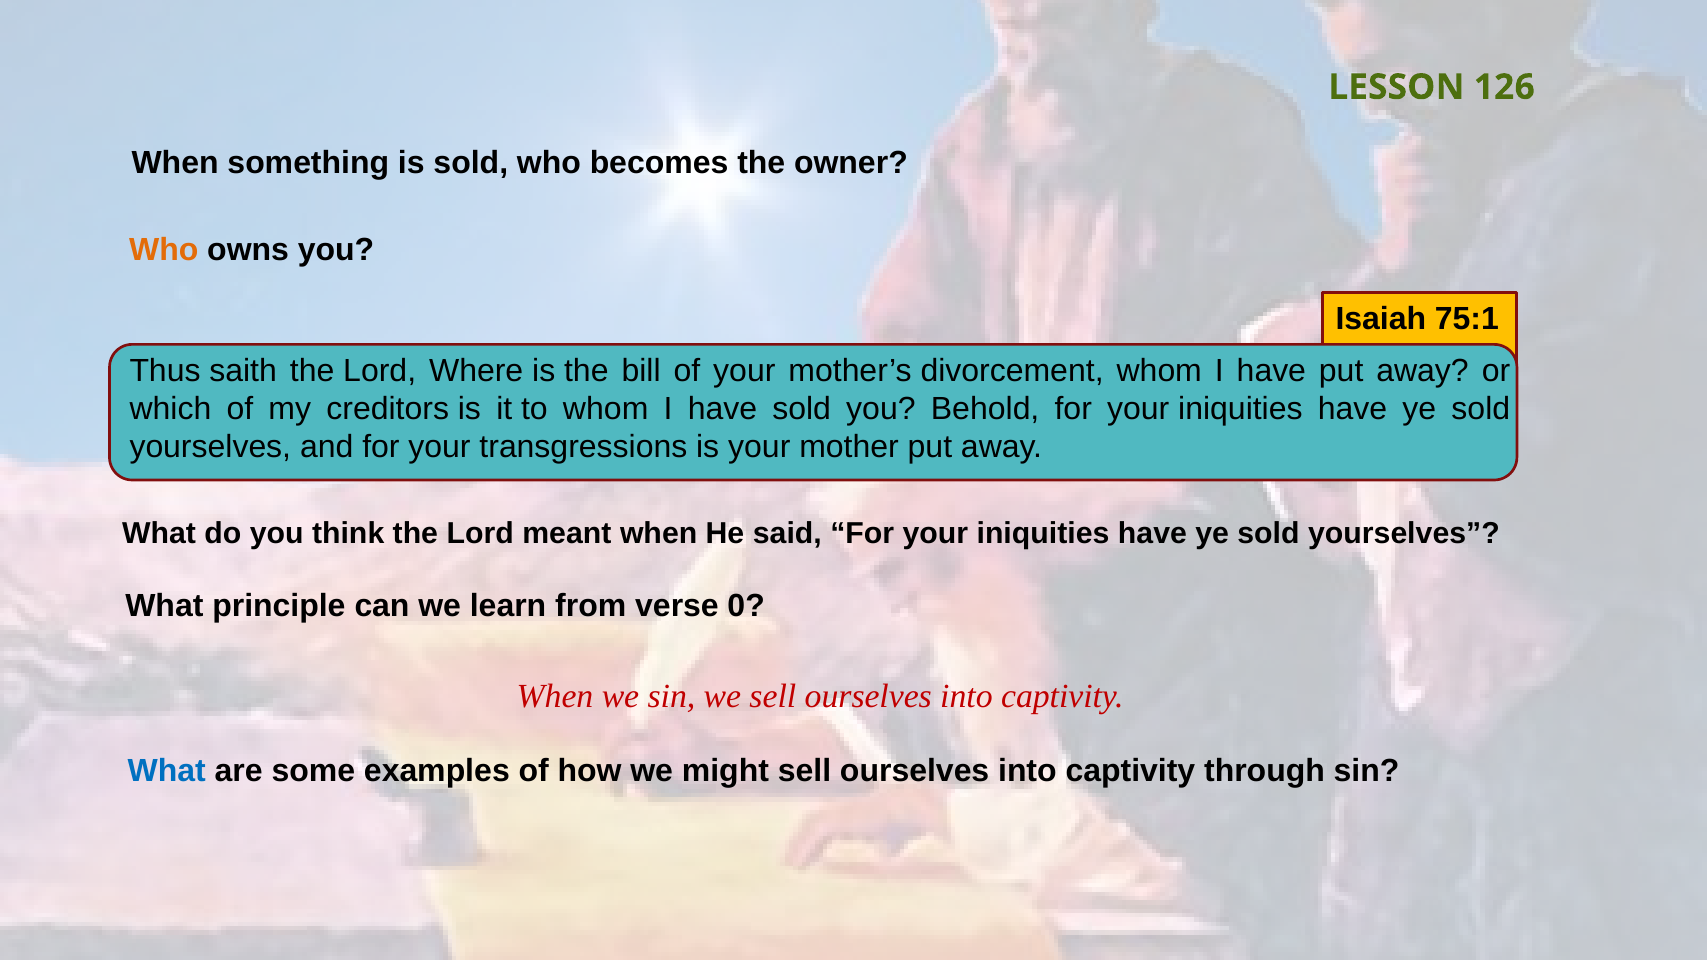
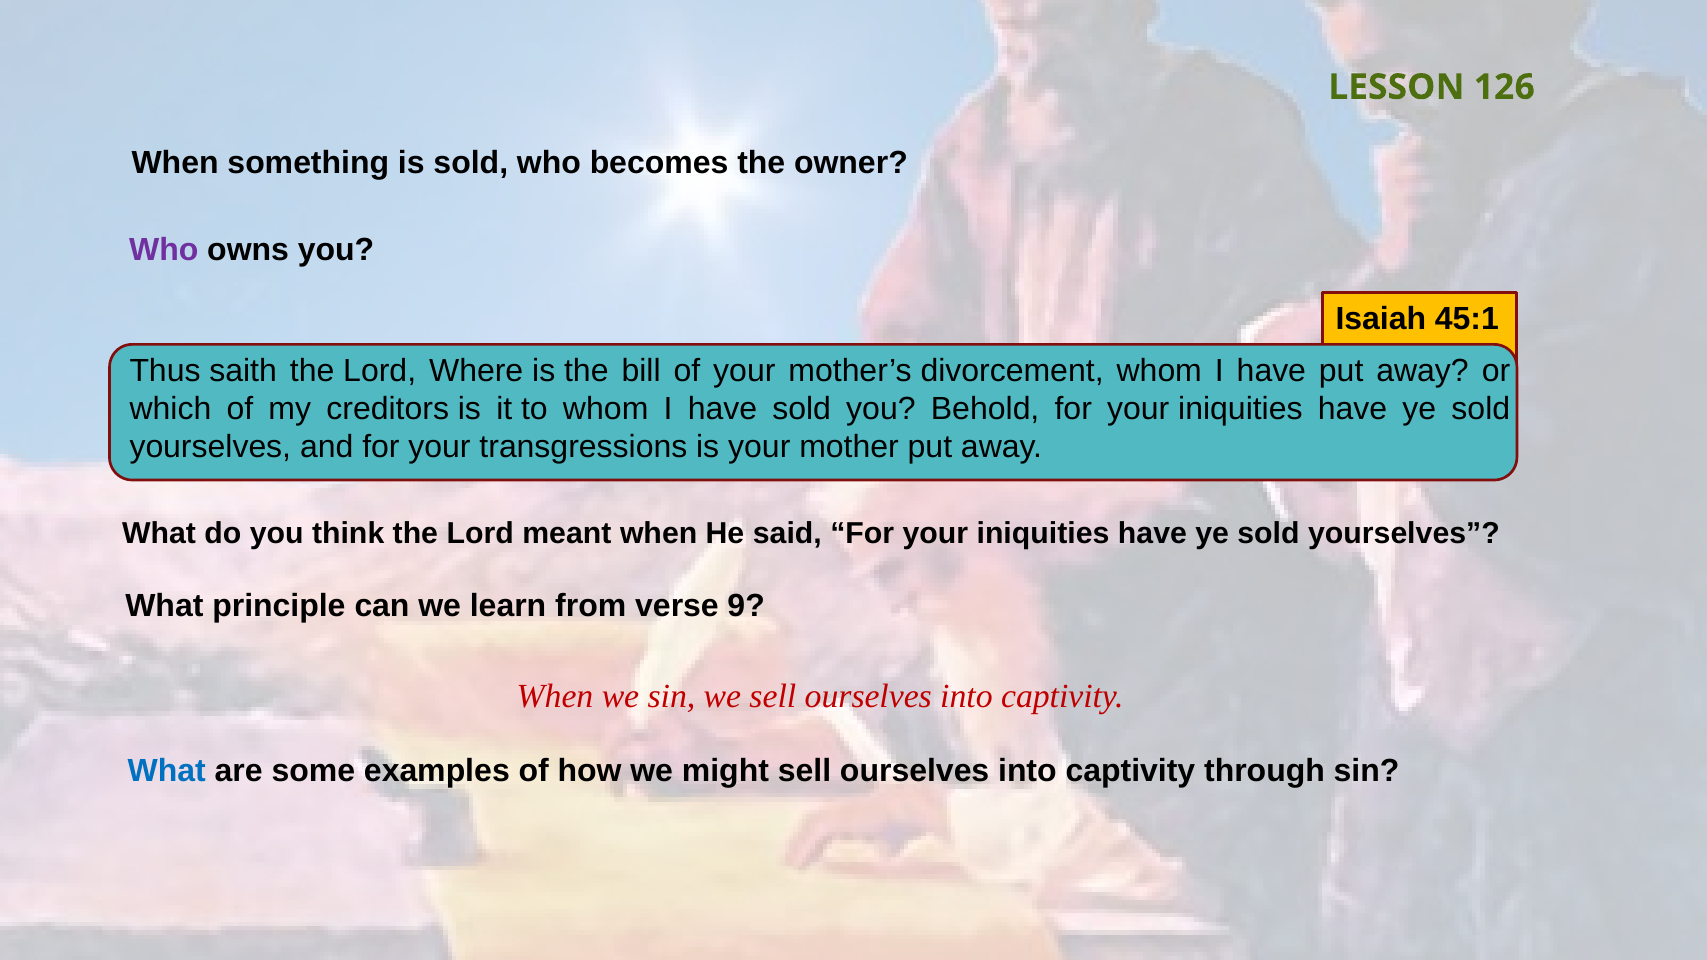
Who at (164, 250) colour: orange -> purple
75:1: 75:1 -> 45:1
0: 0 -> 9
